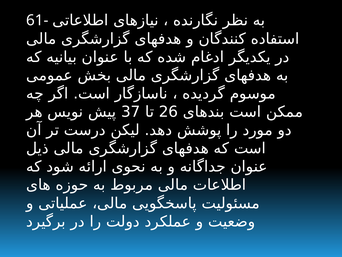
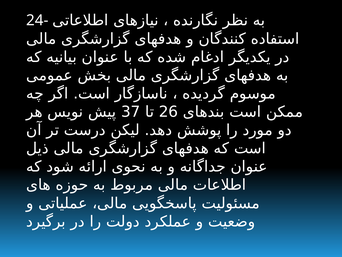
61-: 61- -> 24-
